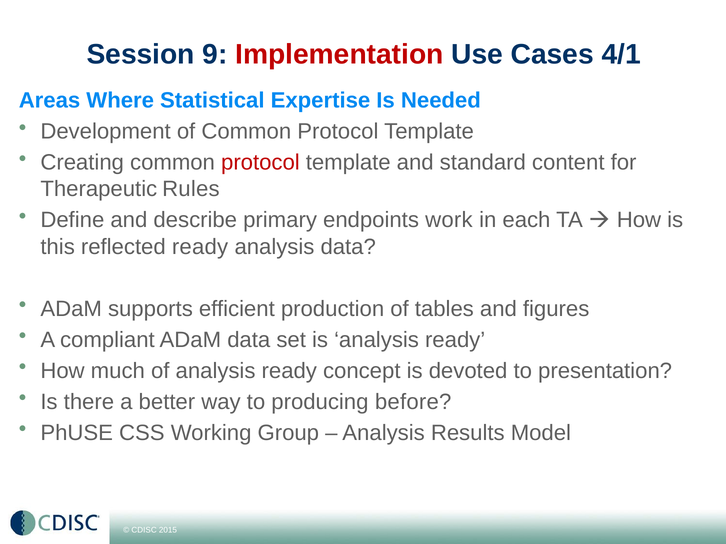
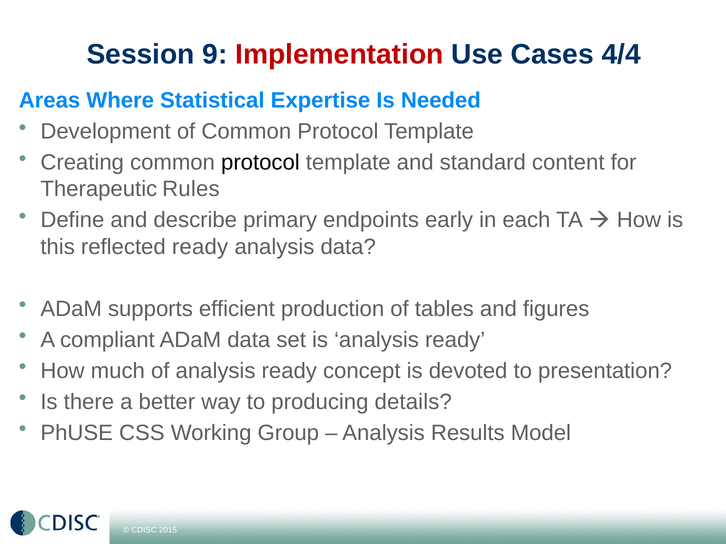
4/1: 4/1 -> 4/4
protocol at (260, 163) colour: red -> black
work: work -> early
before: before -> details
